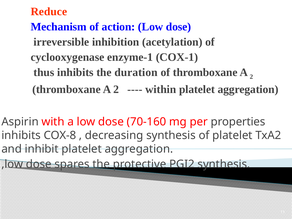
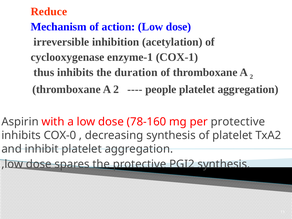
within: within -> people
70-160: 70-160 -> 78-160
per properties: properties -> protective
COX-8: COX-8 -> COX-0
